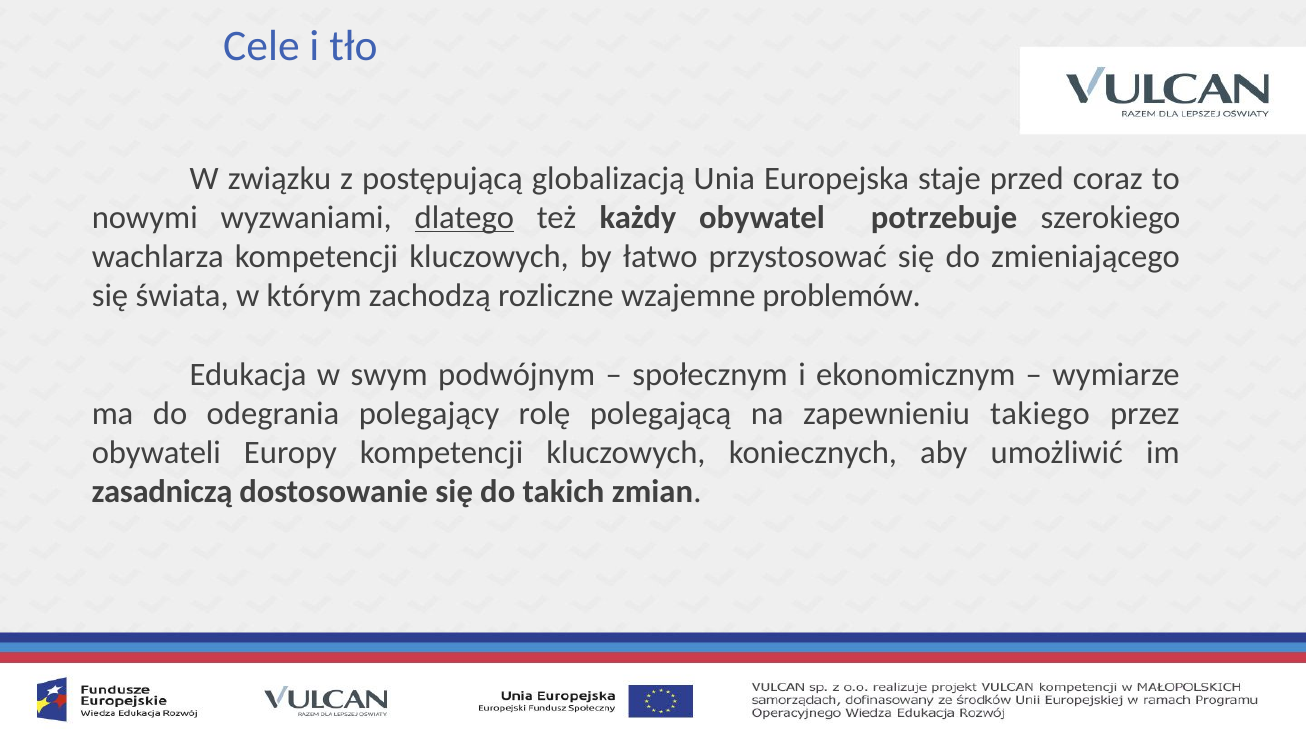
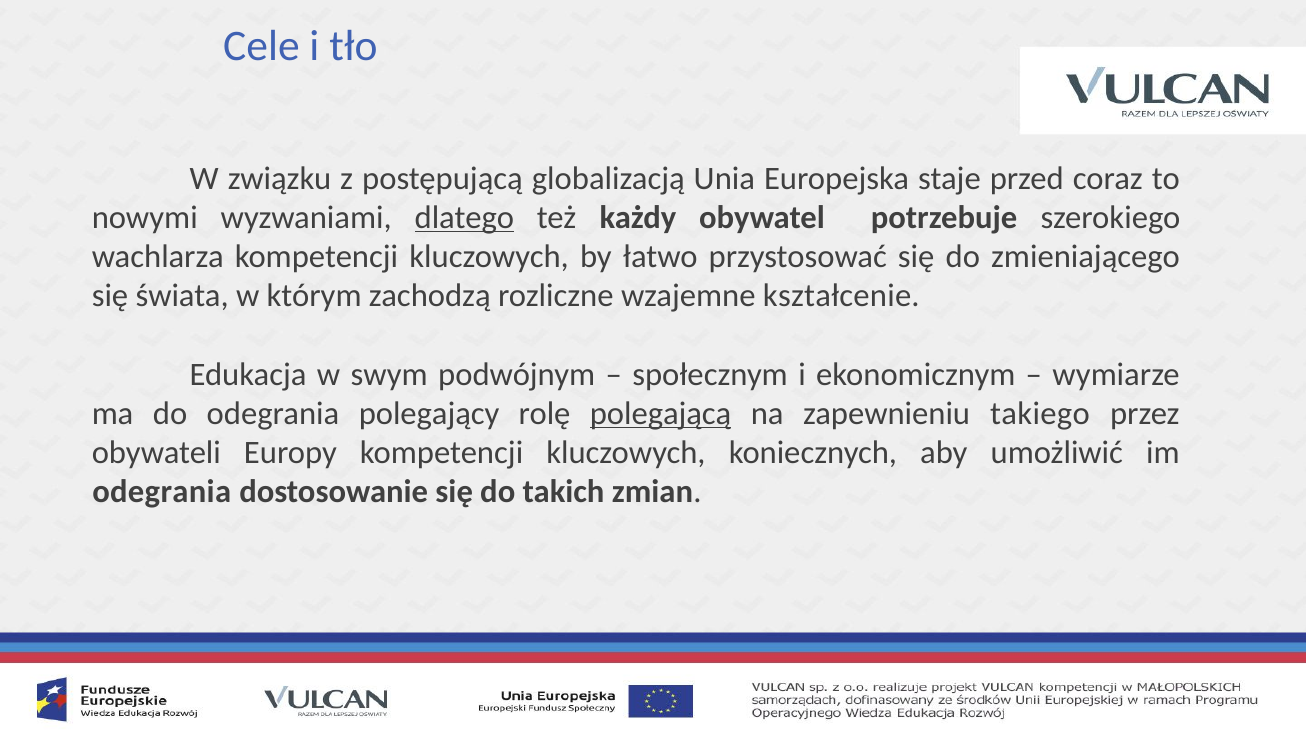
problemów: problemów -> kształcenie
polegającą underline: none -> present
zasadniczą at (162, 492): zasadniczą -> odegrania
